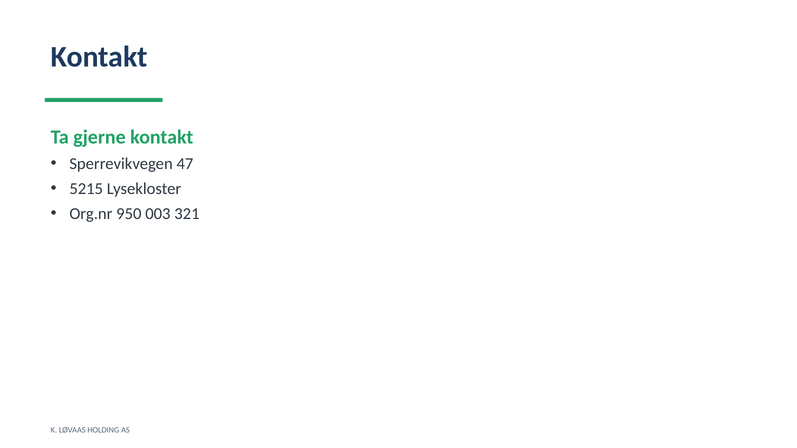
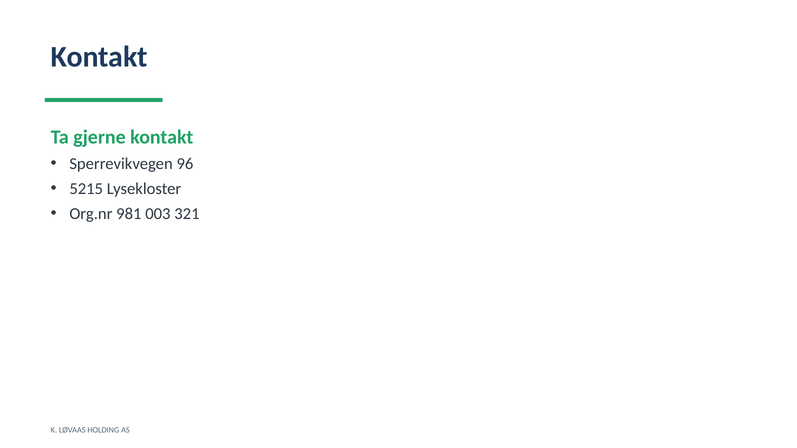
47: 47 -> 96
950: 950 -> 981
